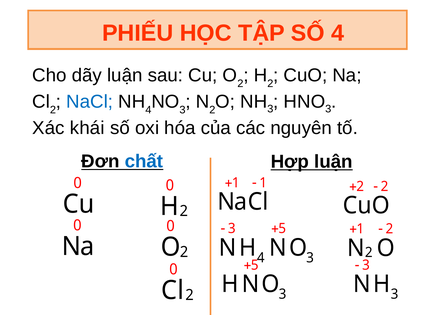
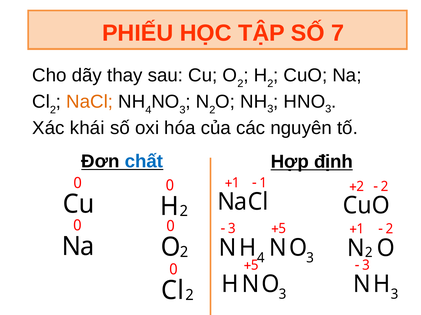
SỐ 4: 4 -> 7
dãy luận: luận -> thay
NaCl at (90, 102) colour: blue -> orange
Hợp luận: luận -> định
